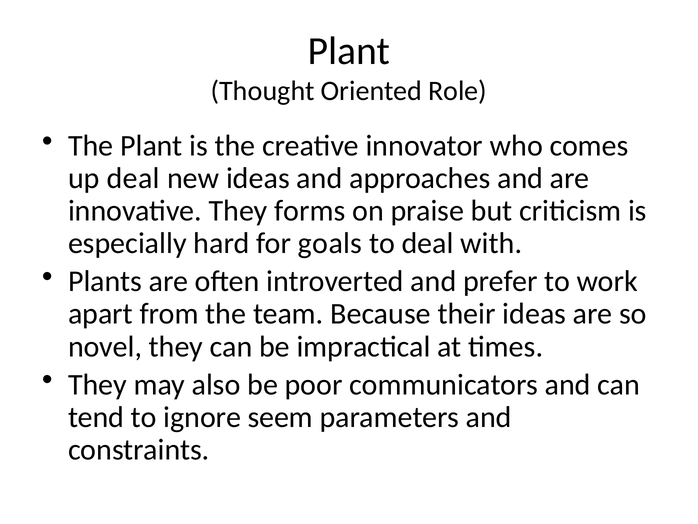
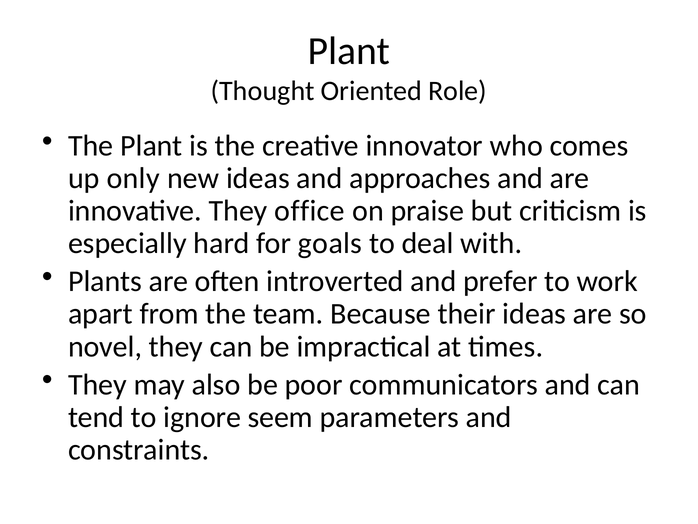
up deal: deal -> only
forms: forms -> office
